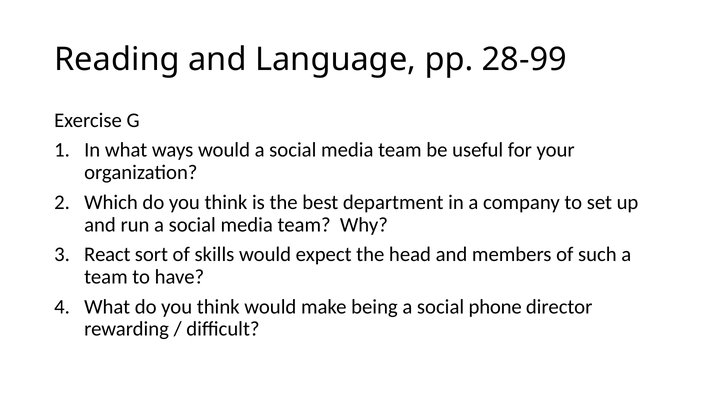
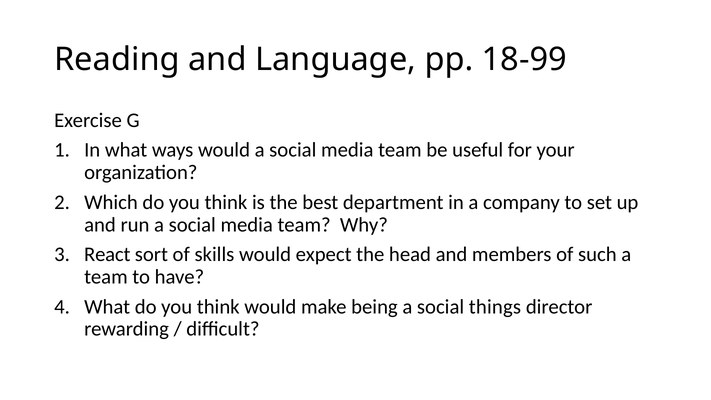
28-99: 28-99 -> 18-99
phone: phone -> things
